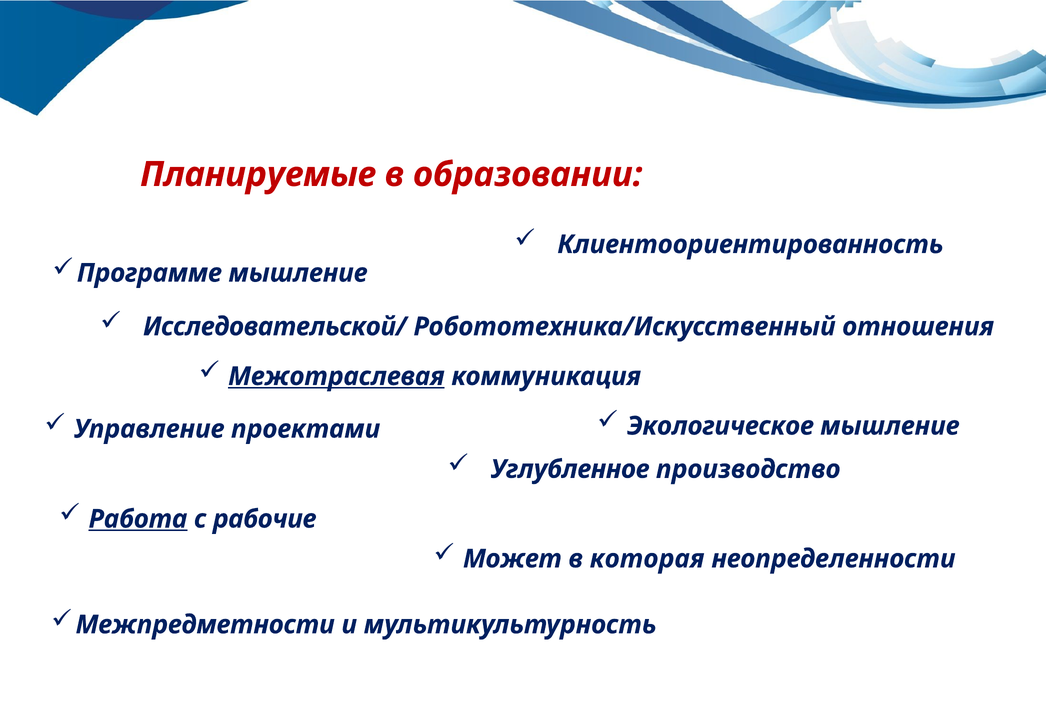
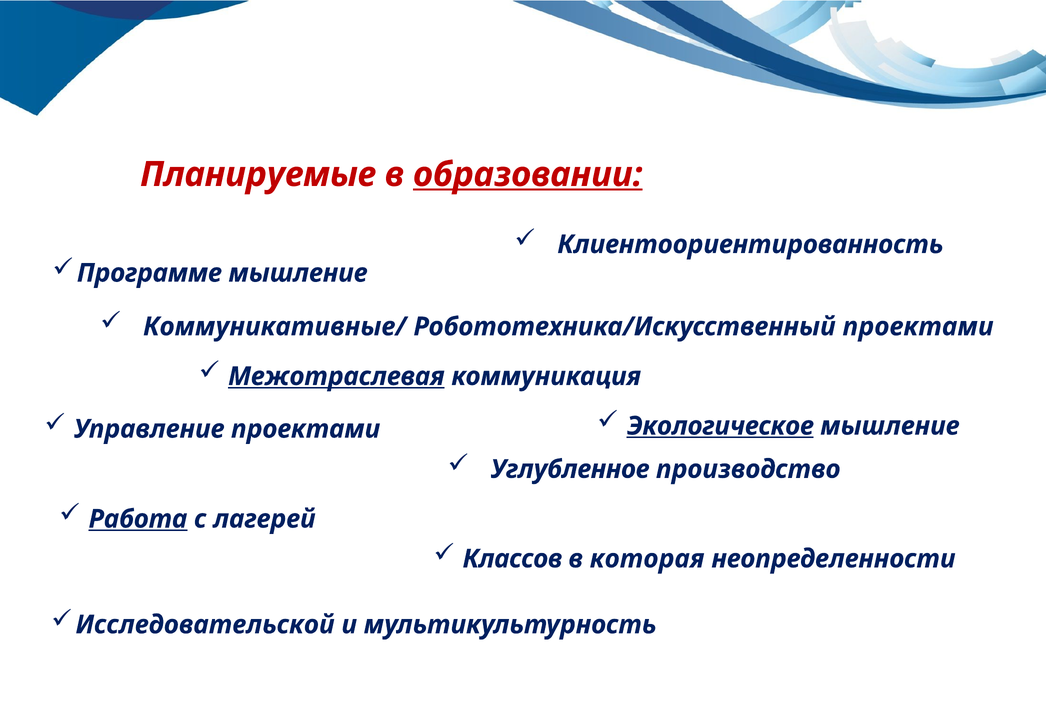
образовании underline: none -> present
Исследовательской/: Исследовательской/ -> Коммуникативные/
Робототехника/Искусственный отношения: отношения -> проектами
Экологическое underline: none -> present
рабочие: рабочие -> лагерей
Может: Может -> Классов
Межпредметности: Межпредметности -> Исследовательской
